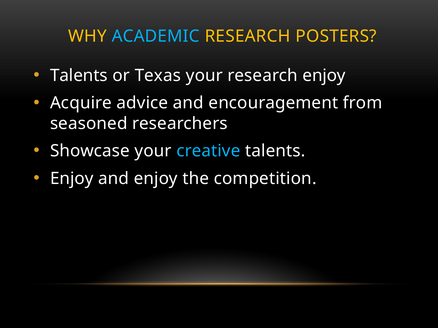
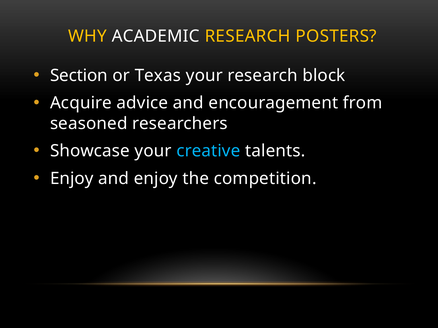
ACADEMIC colour: light blue -> white
Talents at (79, 76): Talents -> Section
research enjoy: enjoy -> block
